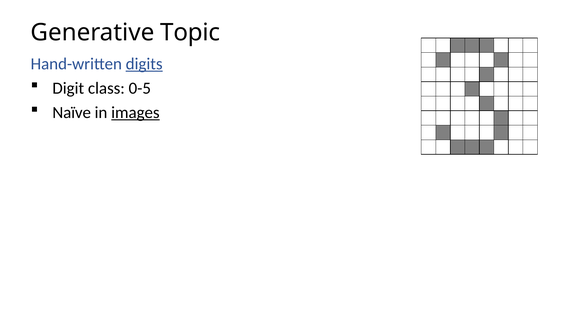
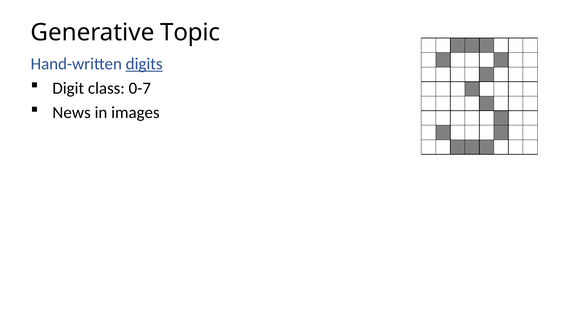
0-5: 0-5 -> 0-7
Naïve: Naïve -> News
images underline: present -> none
